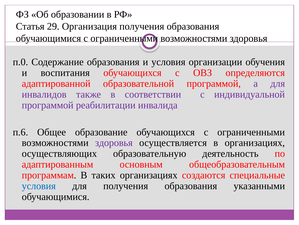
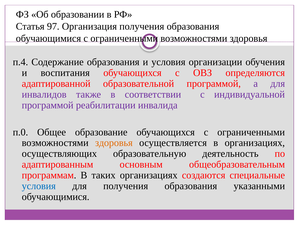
29: 29 -> 97
п.0: п.0 -> п.4
п.6: п.6 -> п.0
здоровья at (114, 142) colour: purple -> orange
